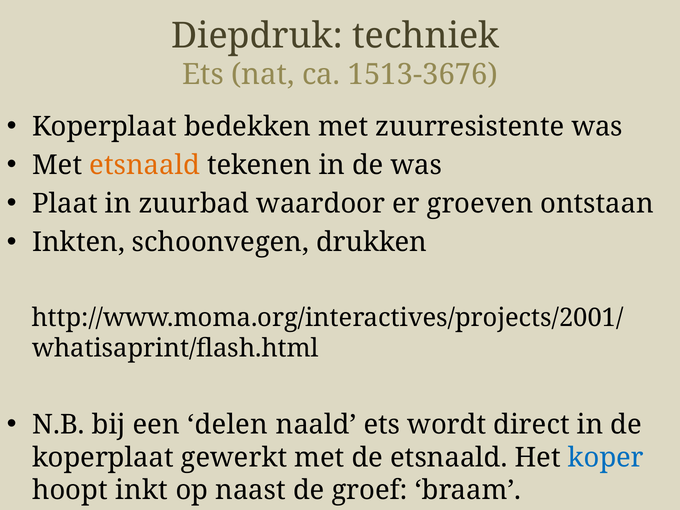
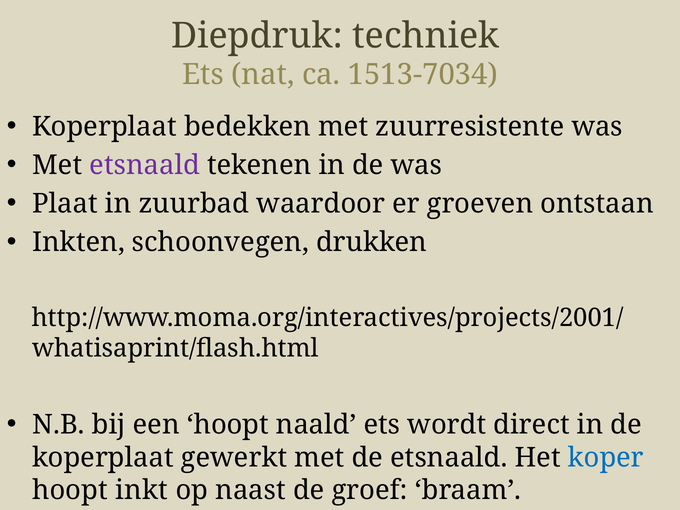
1513-3676: 1513-3676 -> 1513-7034
etsnaald at (145, 165) colour: orange -> purple
een delen: delen -> hoopt
